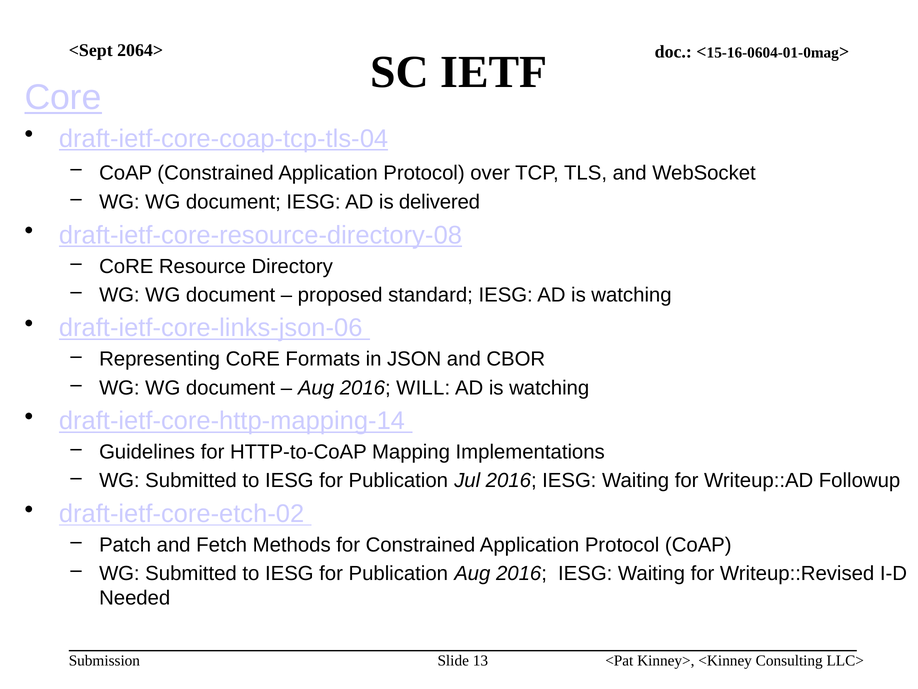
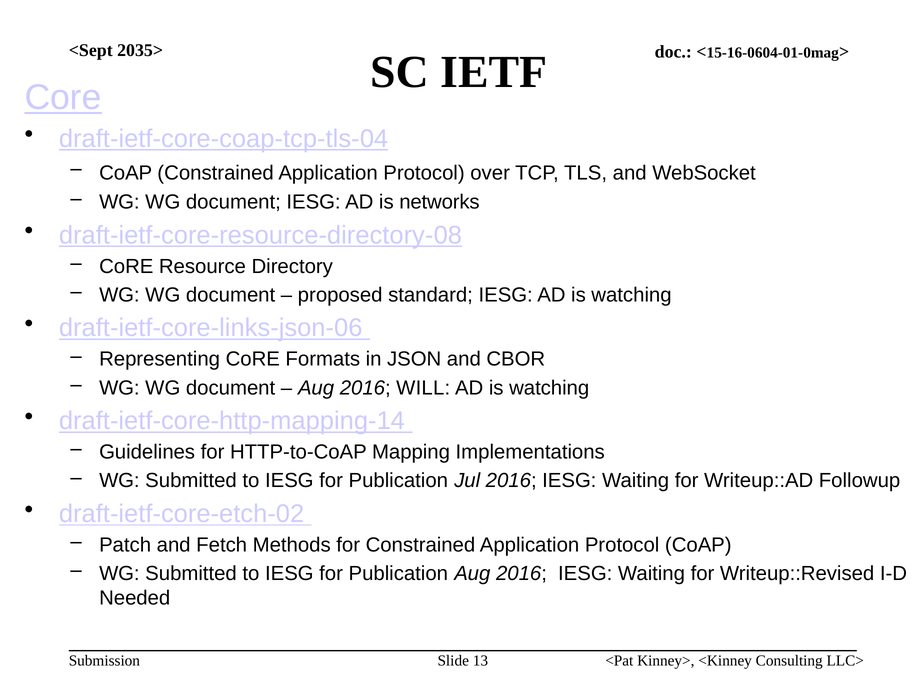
2064>: 2064> -> 2035>
delivered: delivered -> networks
